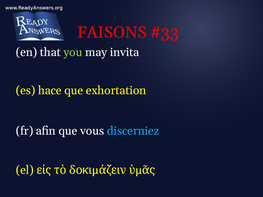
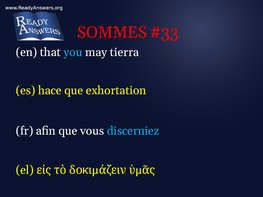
FAISONS: FAISONS -> SOMMES
you colour: light green -> light blue
invita: invita -> tierra
